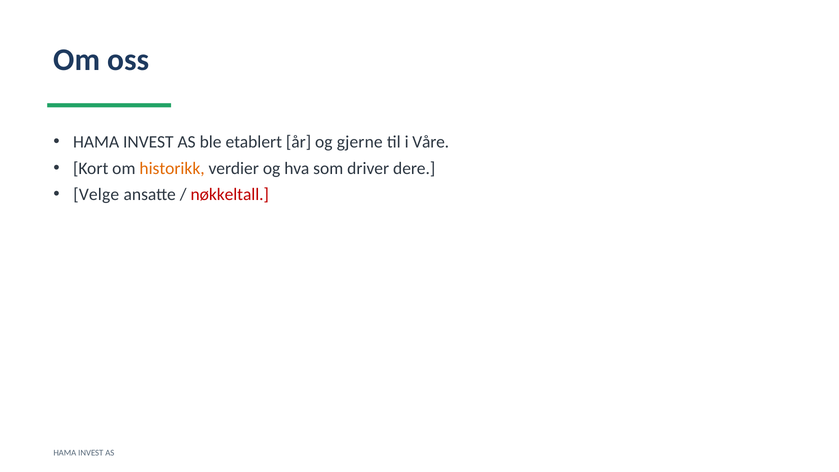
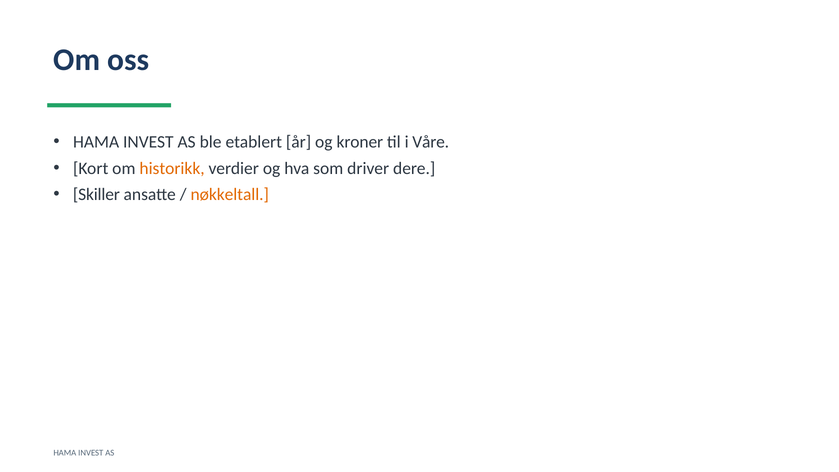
gjerne: gjerne -> kroner
Velge: Velge -> Skiller
nøkkeltall colour: red -> orange
